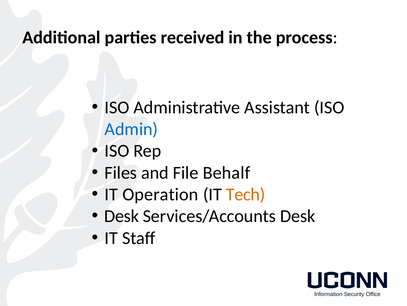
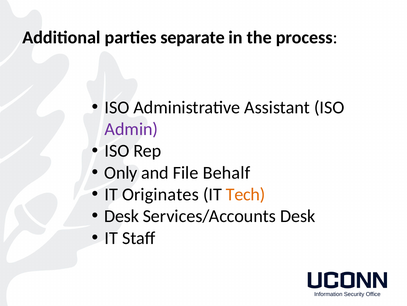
received: received -> separate
Admin colour: blue -> purple
Files: Files -> Only
Operation: Operation -> Originates
